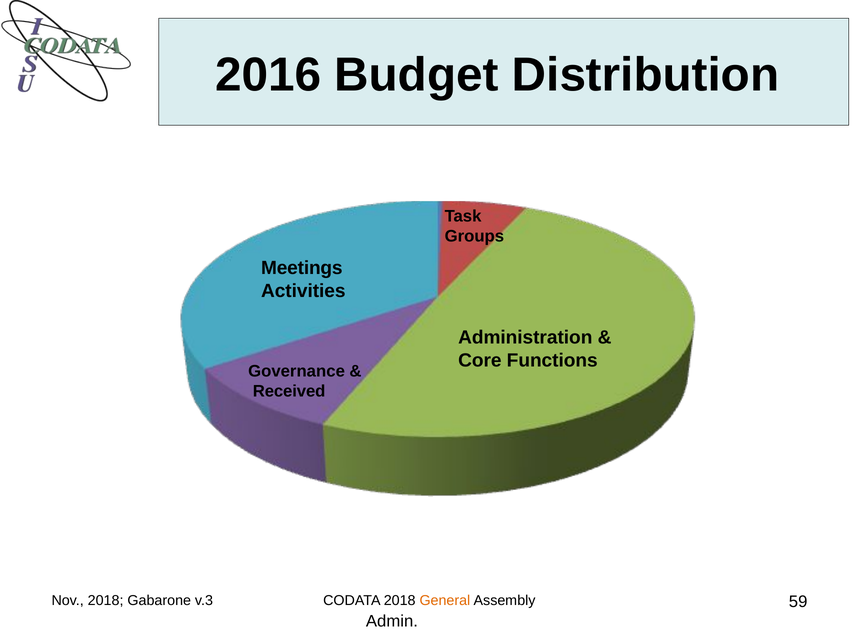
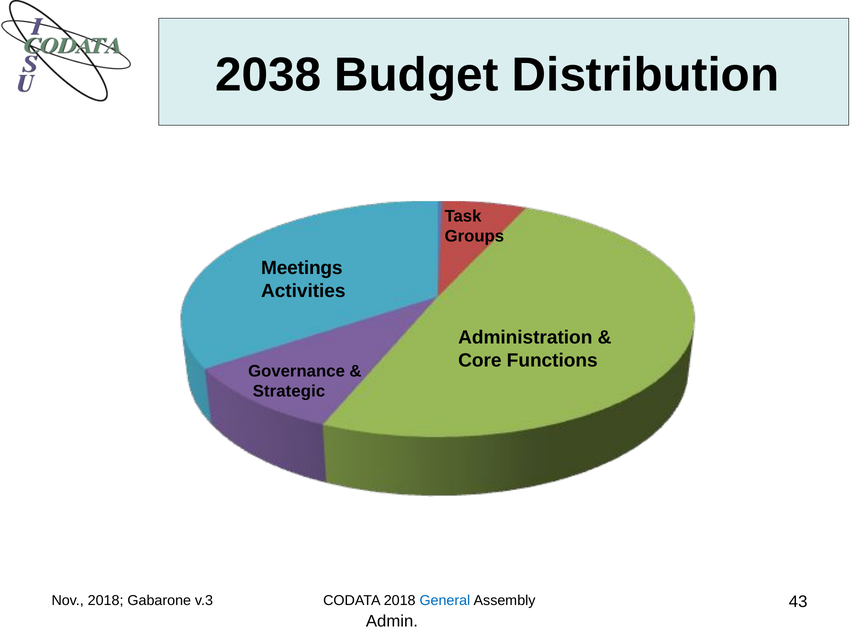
2016: 2016 -> 2038
Received: Received -> Strategic
General colour: orange -> blue
59: 59 -> 43
